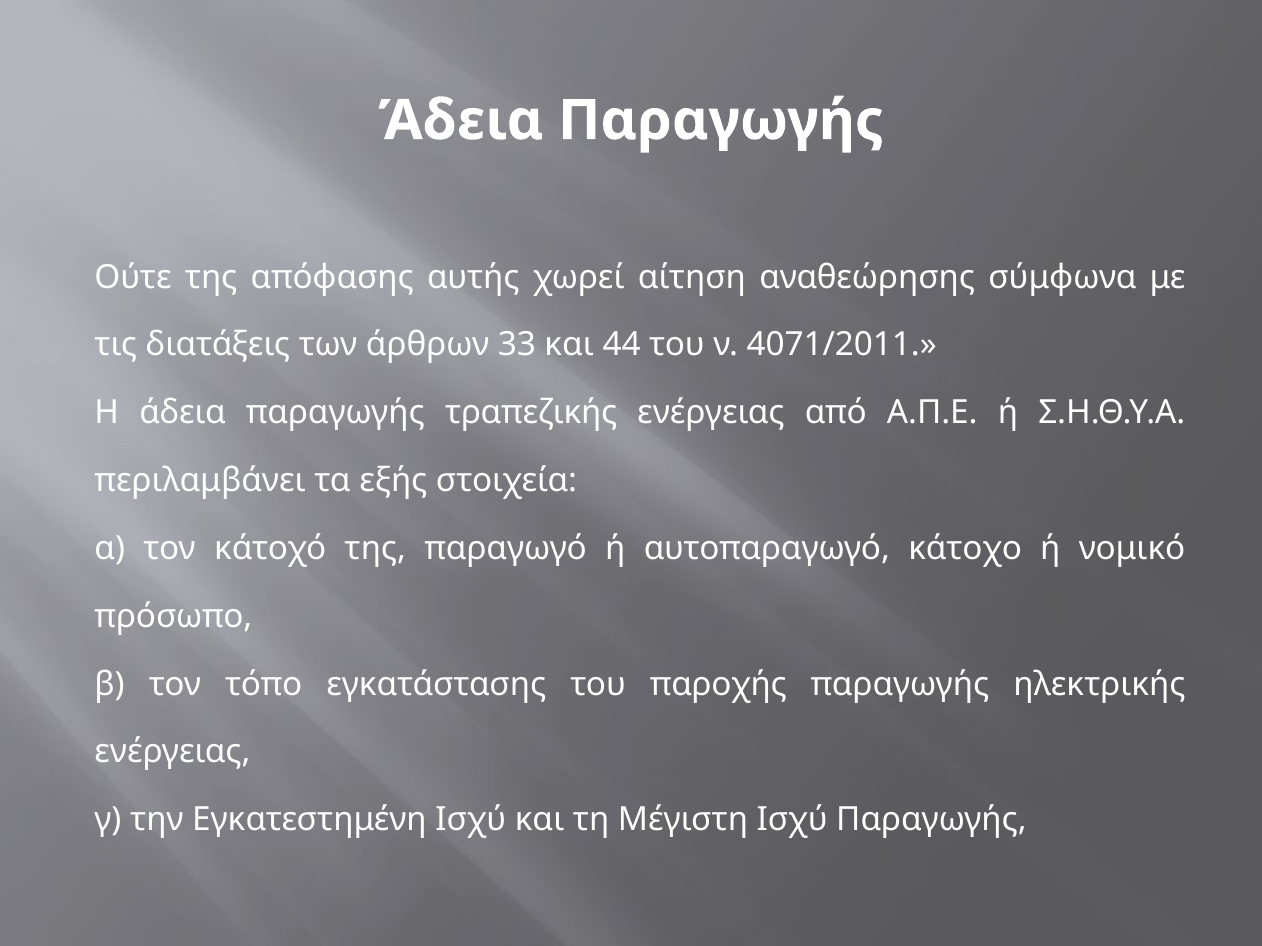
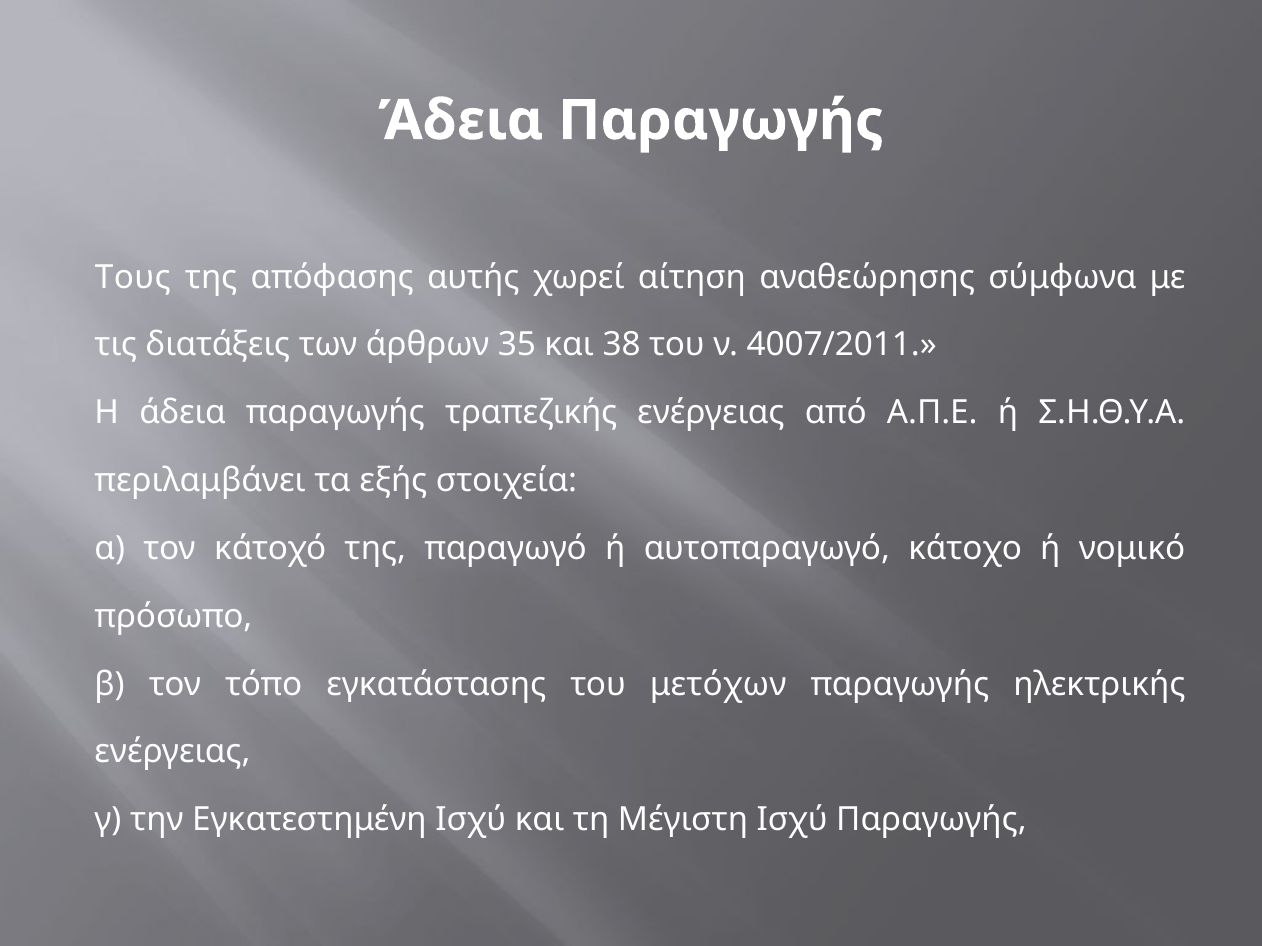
Ούτε: Ούτε -> Τους
33: 33 -> 35
44: 44 -> 38
4071/2011: 4071/2011 -> 4007/2011
παροχής: παροχής -> μετόχων
